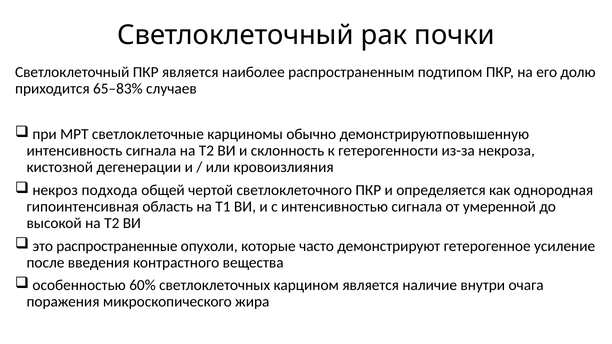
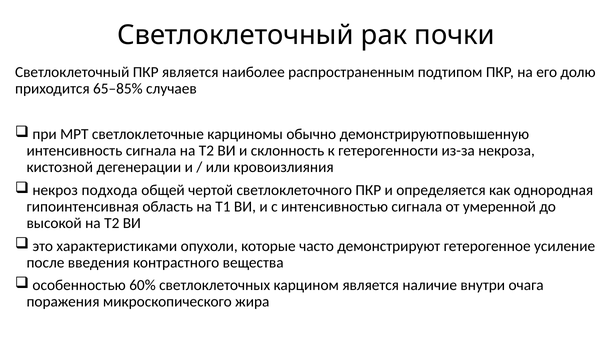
65–83%: 65–83% -> 65–85%
распространенные: распространенные -> характеристиками
